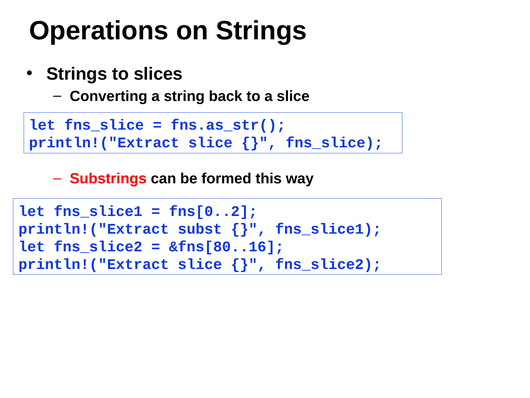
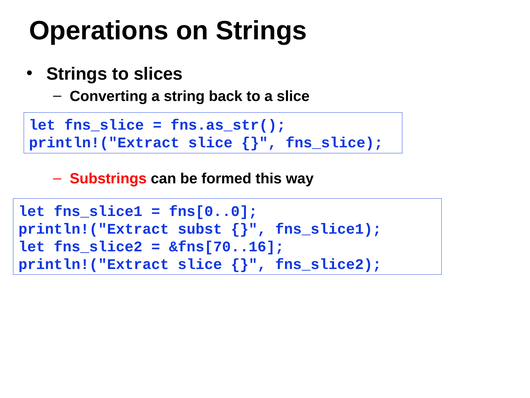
fns[0..2: fns[0..2 -> fns[0..0
&fns[80..16: &fns[80..16 -> &fns[70..16
